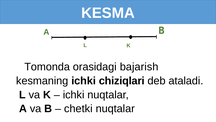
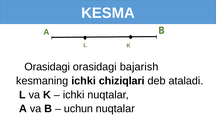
Tomonda at (47, 67): Tomonda -> Orasidagi
chetki: chetki -> uchun
